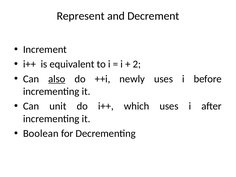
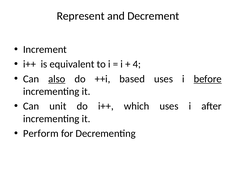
2: 2 -> 4
newly: newly -> based
before underline: none -> present
Boolean: Boolean -> Perform
